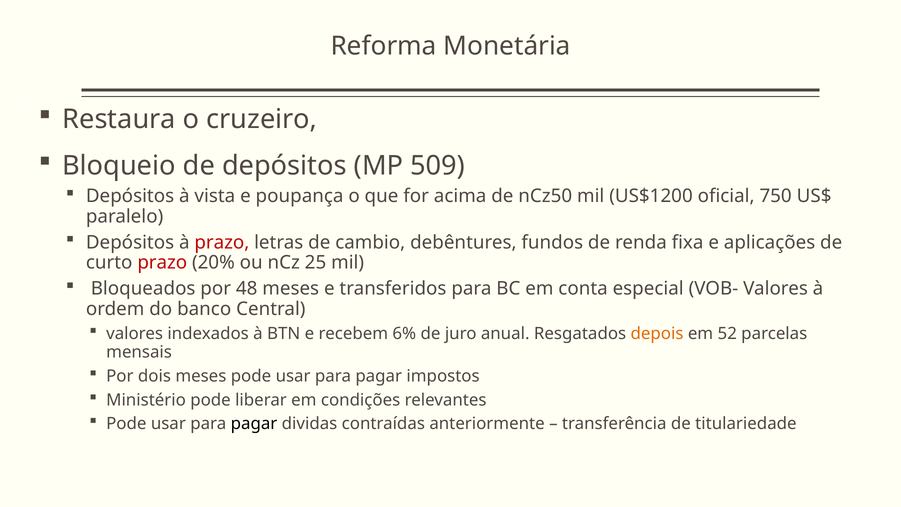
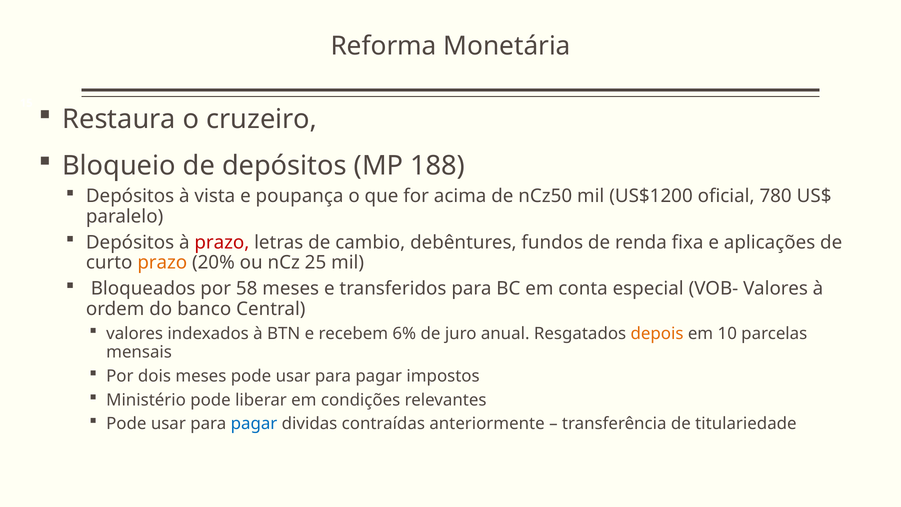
509: 509 -> 188
750: 750 -> 780
prazo at (162, 263) colour: red -> orange
48: 48 -> 58
52: 52 -> 10
pagar at (254, 424) colour: black -> blue
